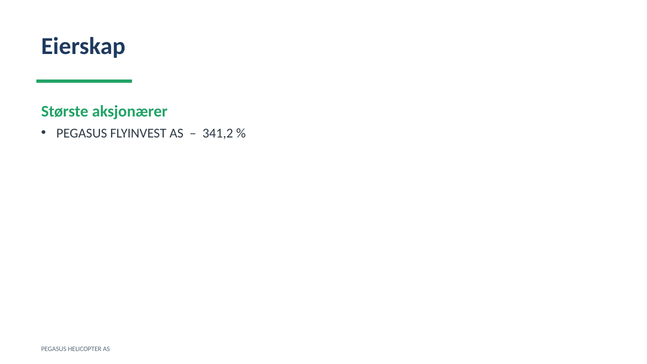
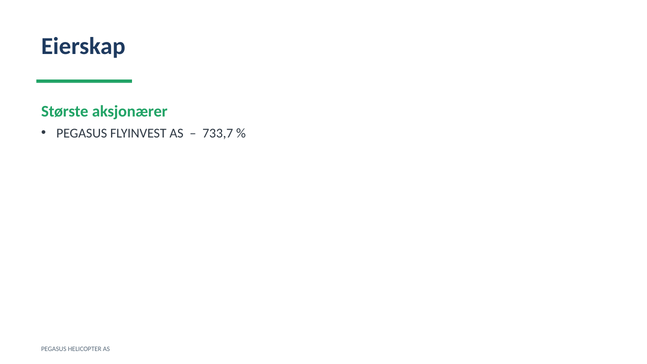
341,2: 341,2 -> 733,7
